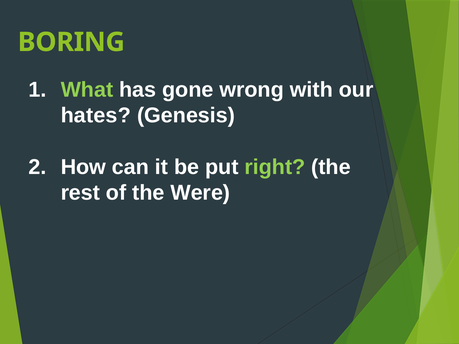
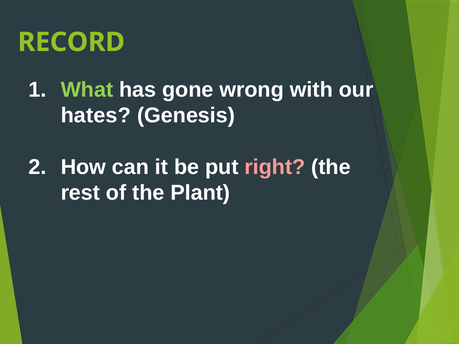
BORING: BORING -> RECORD
right colour: light green -> pink
Were: Were -> Plant
